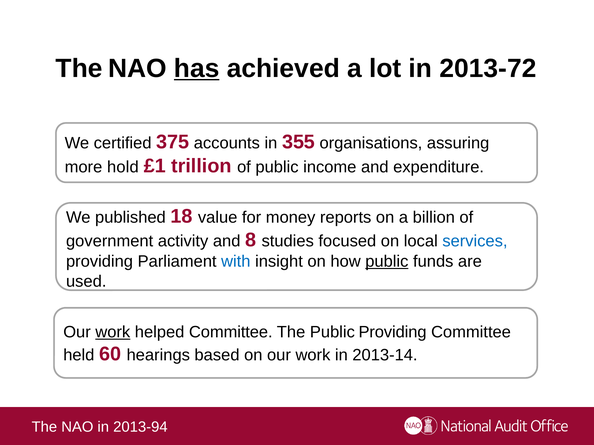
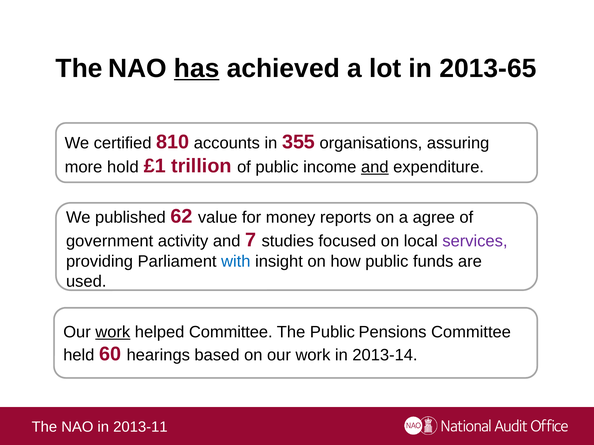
2013-72: 2013-72 -> 2013-65
375: 375 -> 810
and at (375, 167) underline: none -> present
18: 18 -> 62
billion: billion -> agree
8: 8 -> 7
services colour: blue -> purple
public at (387, 262) underline: present -> none
Public Providing: Providing -> Pensions
2013-94: 2013-94 -> 2013-11
